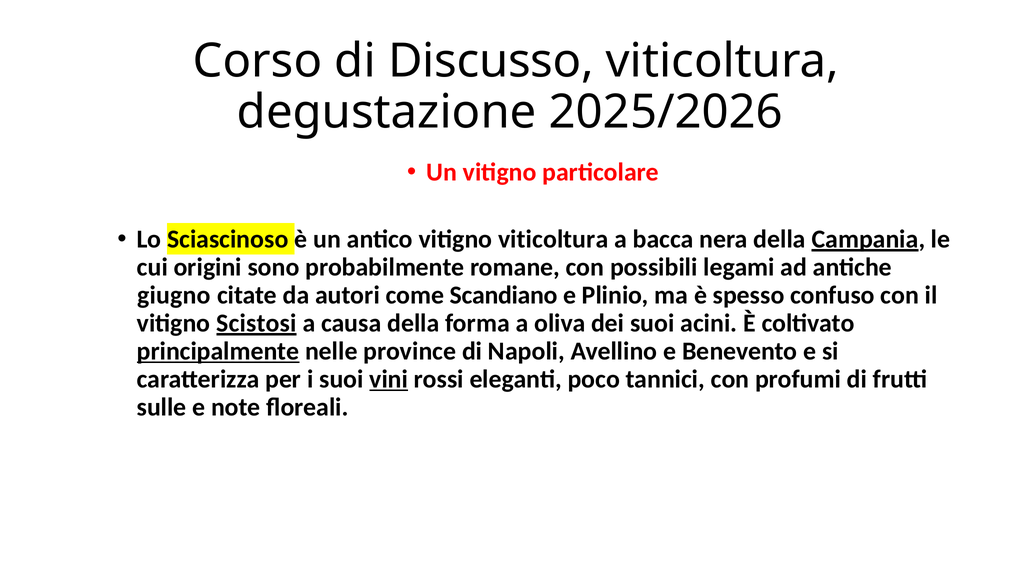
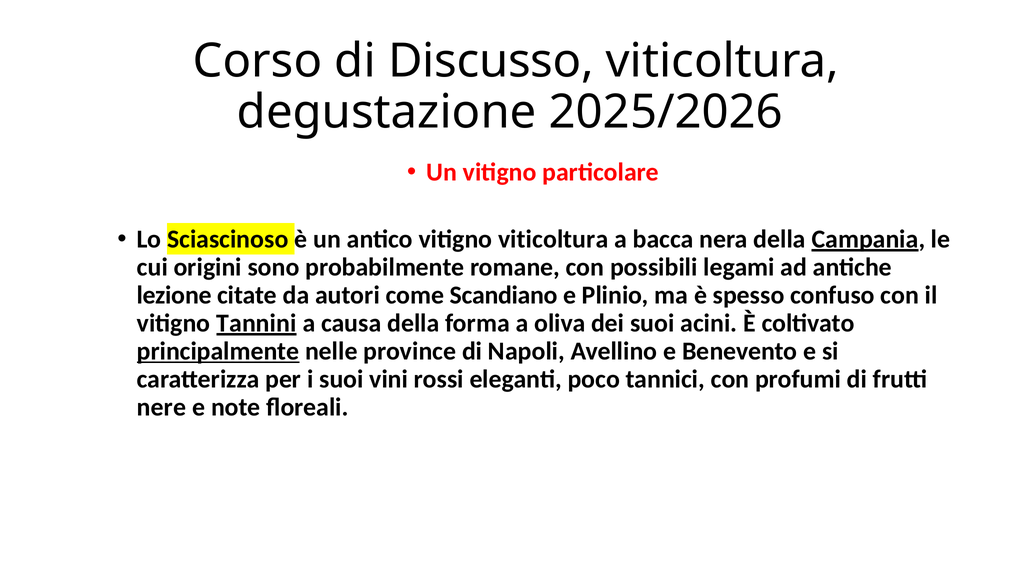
giugno: giugno -> lezione
Scistosi: Scistosi -> Tannini
vini underline: present -> none
sulle: sulle -> nere
